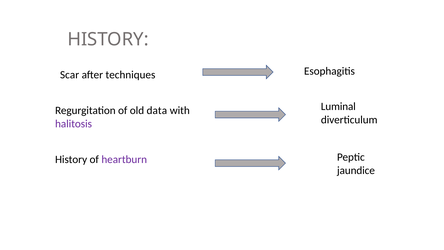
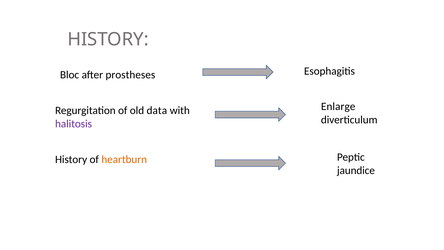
Scar: Scar -> Bloc
techniques: techniques -> prostheses
Luminal: Luminal -> Enlarge
heartburn colour: purple -> orange
